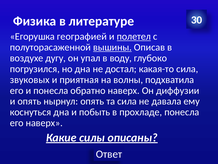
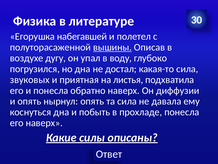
географией: географией -> набегавшей
полетел underline: present -> none
волны: волны -> листья
